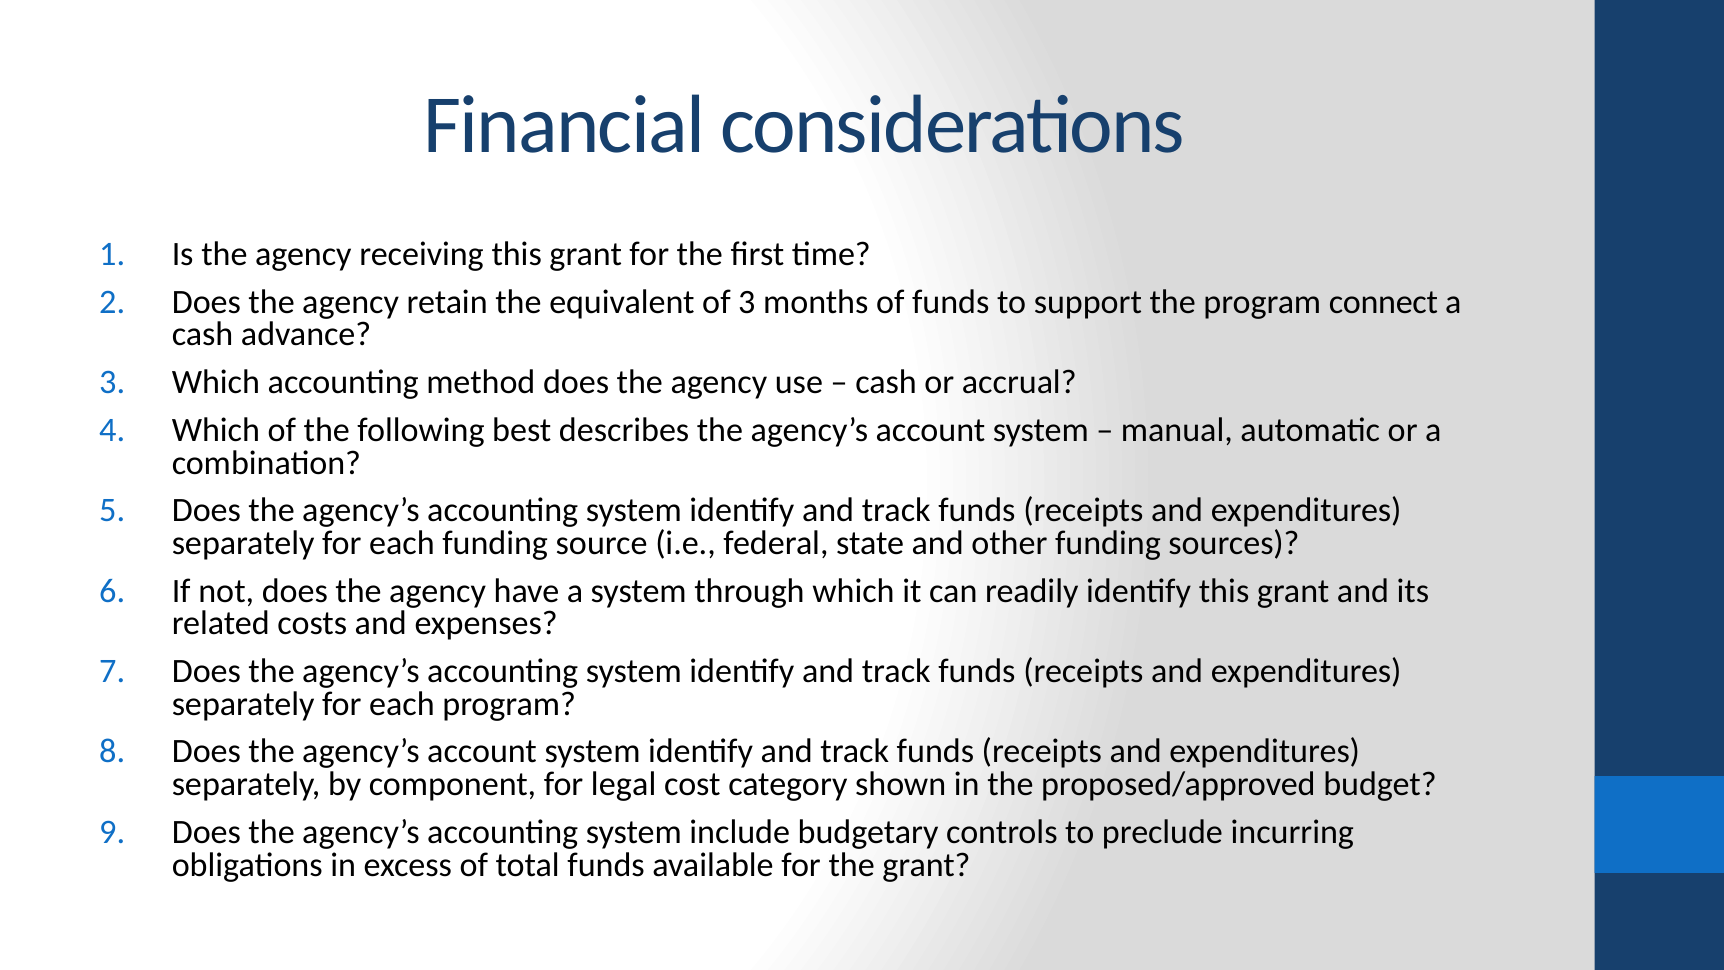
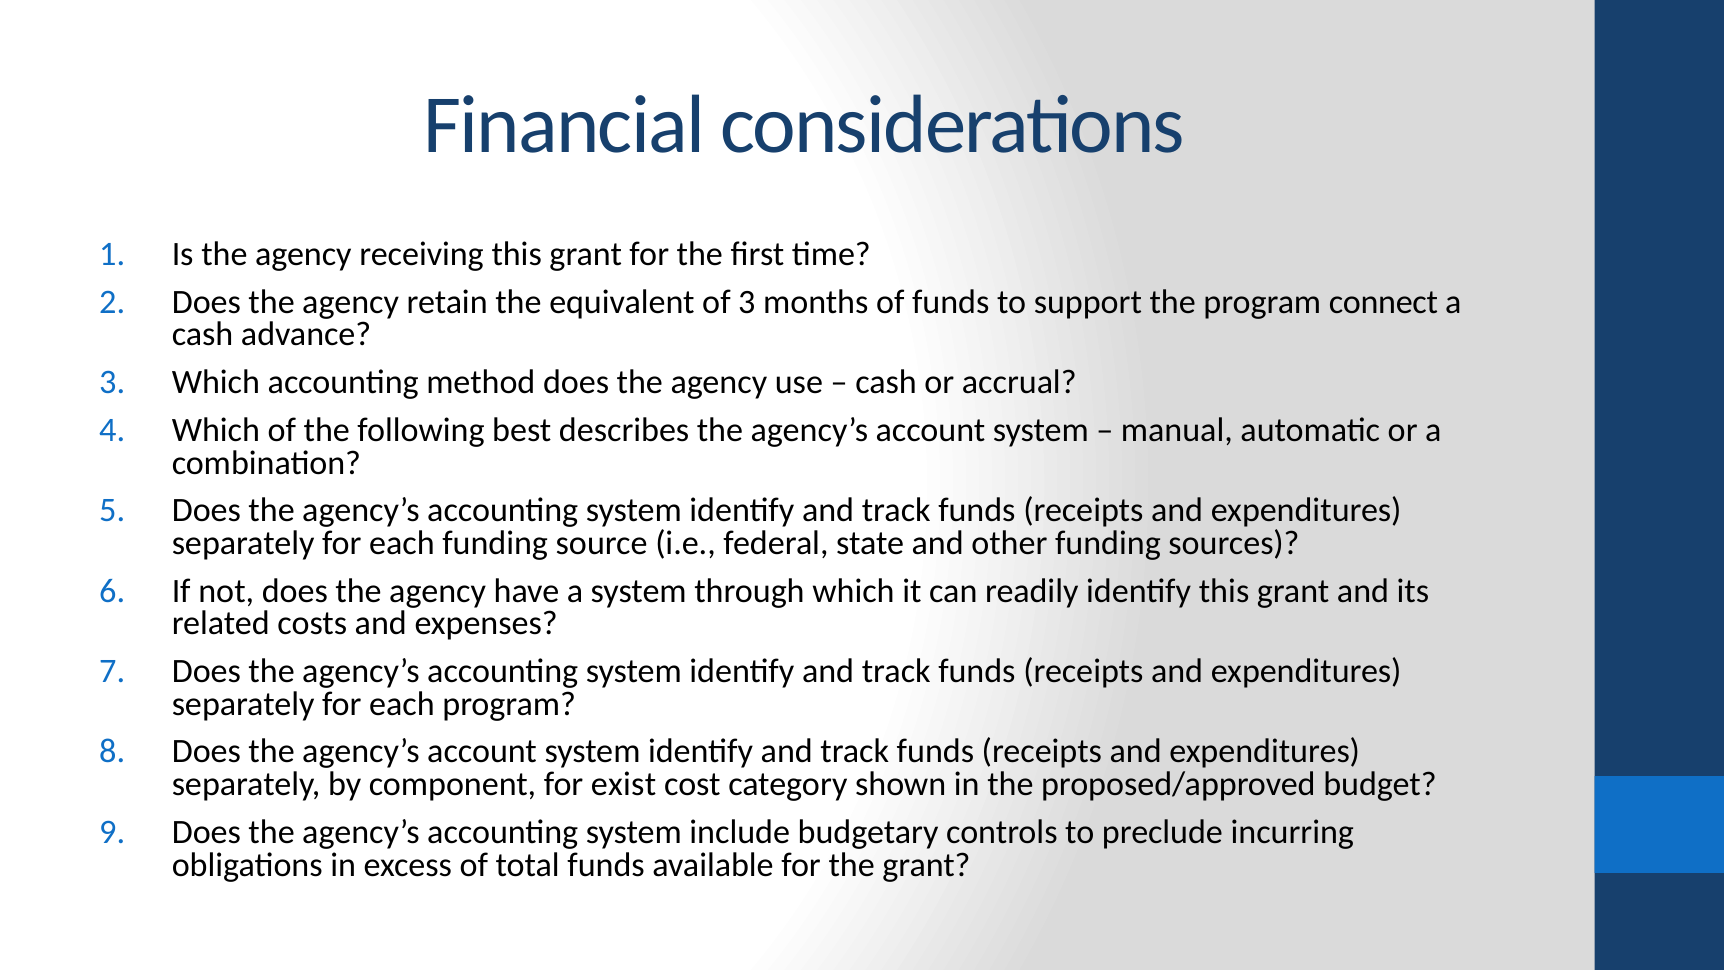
legal: legal -> exist
